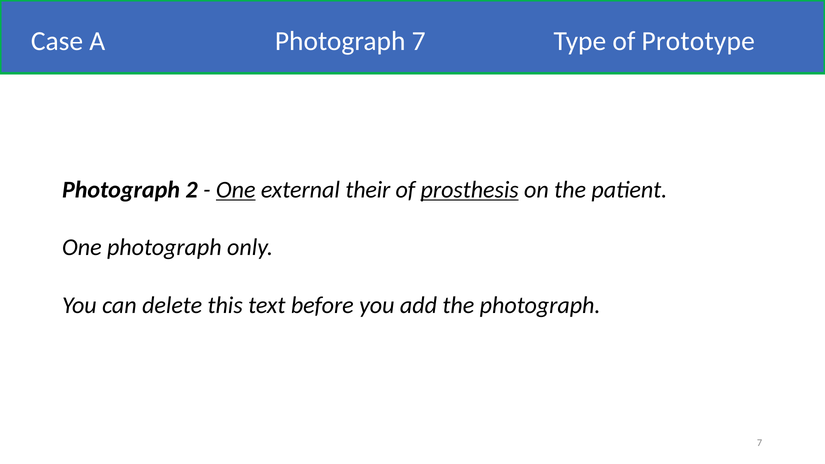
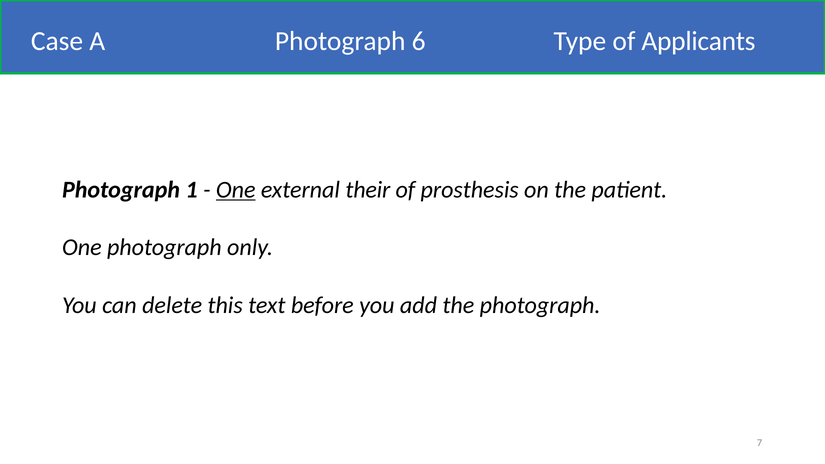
Photograph 7: 7 -> 6
Prototype: Prototype -> Applicants
2: 2 -> 1
prosthesis underline: present -> none
